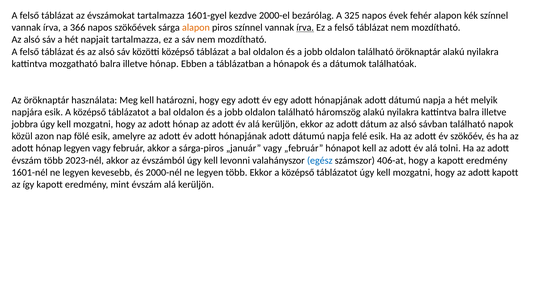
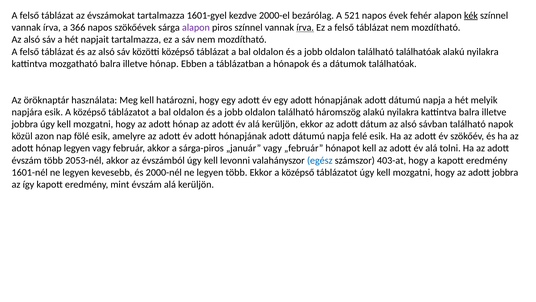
325: 325 -> 521
kék underline: none -> present
alapon at (196, 27) colour: orange -> purple
található öröknaptár: öröknaptár -> találhatóak
2023-nél: 2023-nél -> 2053-nél
406-at: 406-at -> 403-at
adott kapott: kapott -> jobbra
